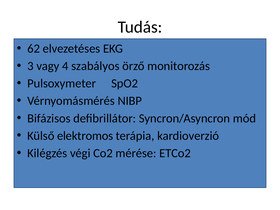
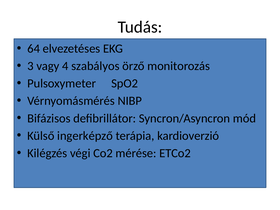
62: 62 -> 64
elektromos: elektromos -> ingerképző
